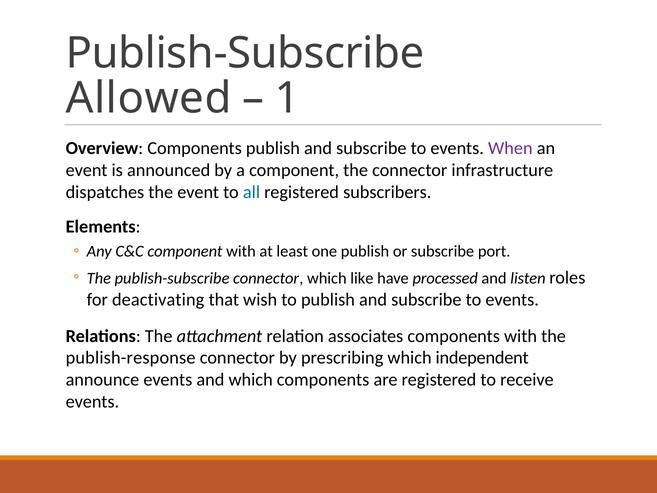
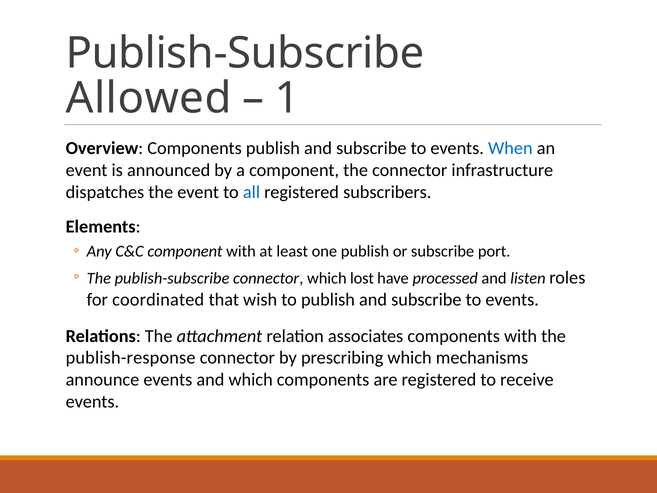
When colour: purple -> blue
like: like -> lost
deactivating: deactivating -> coordinated
independent: independent -> mechanisms
